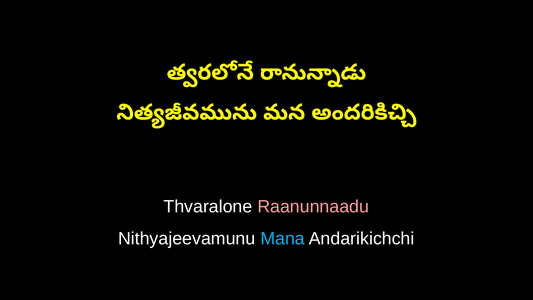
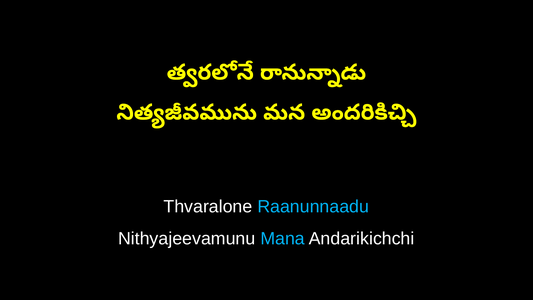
Raanunnaadu colour: pink -> light blue
